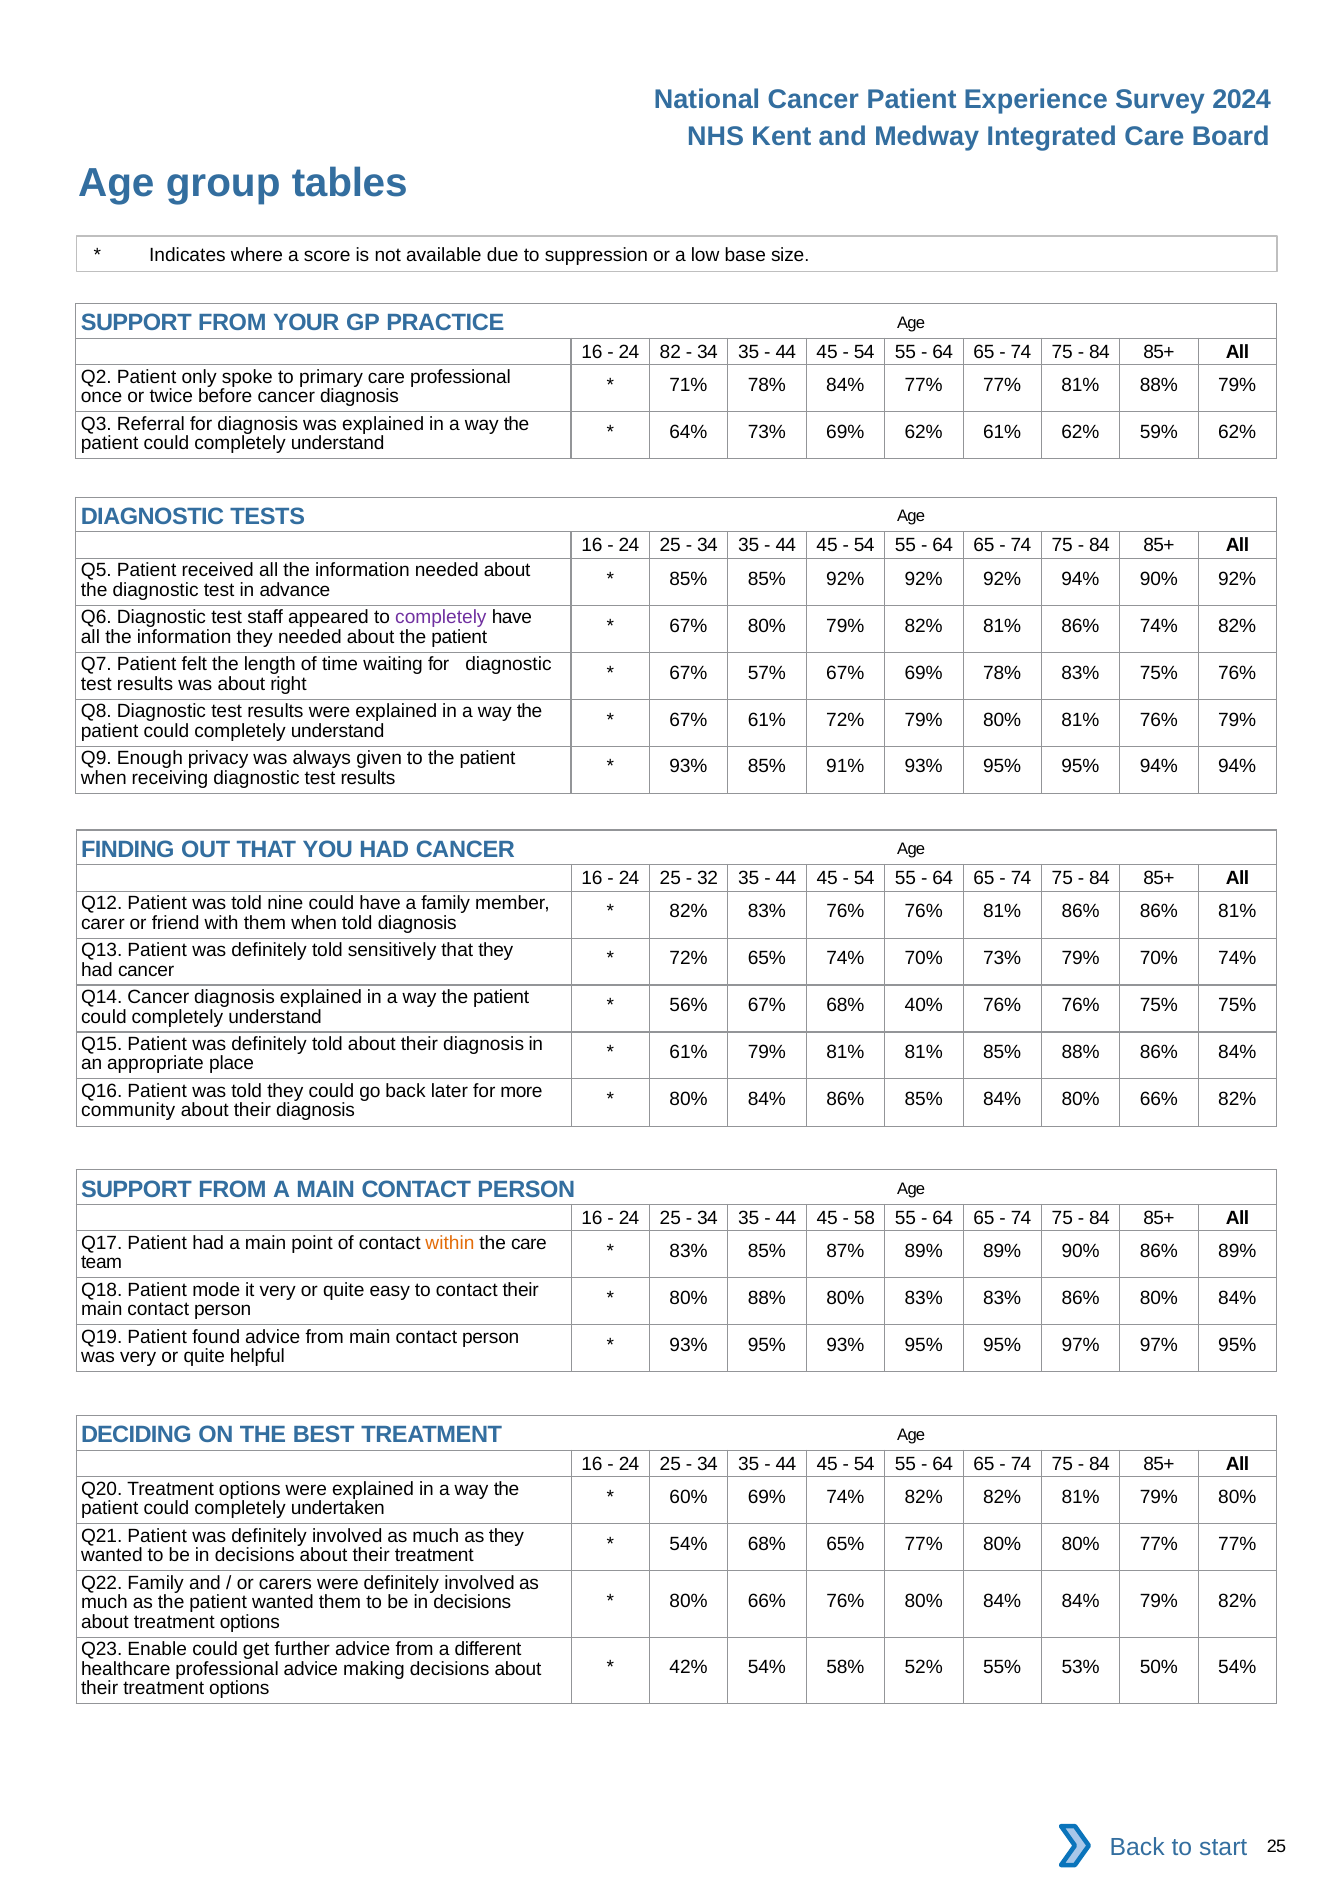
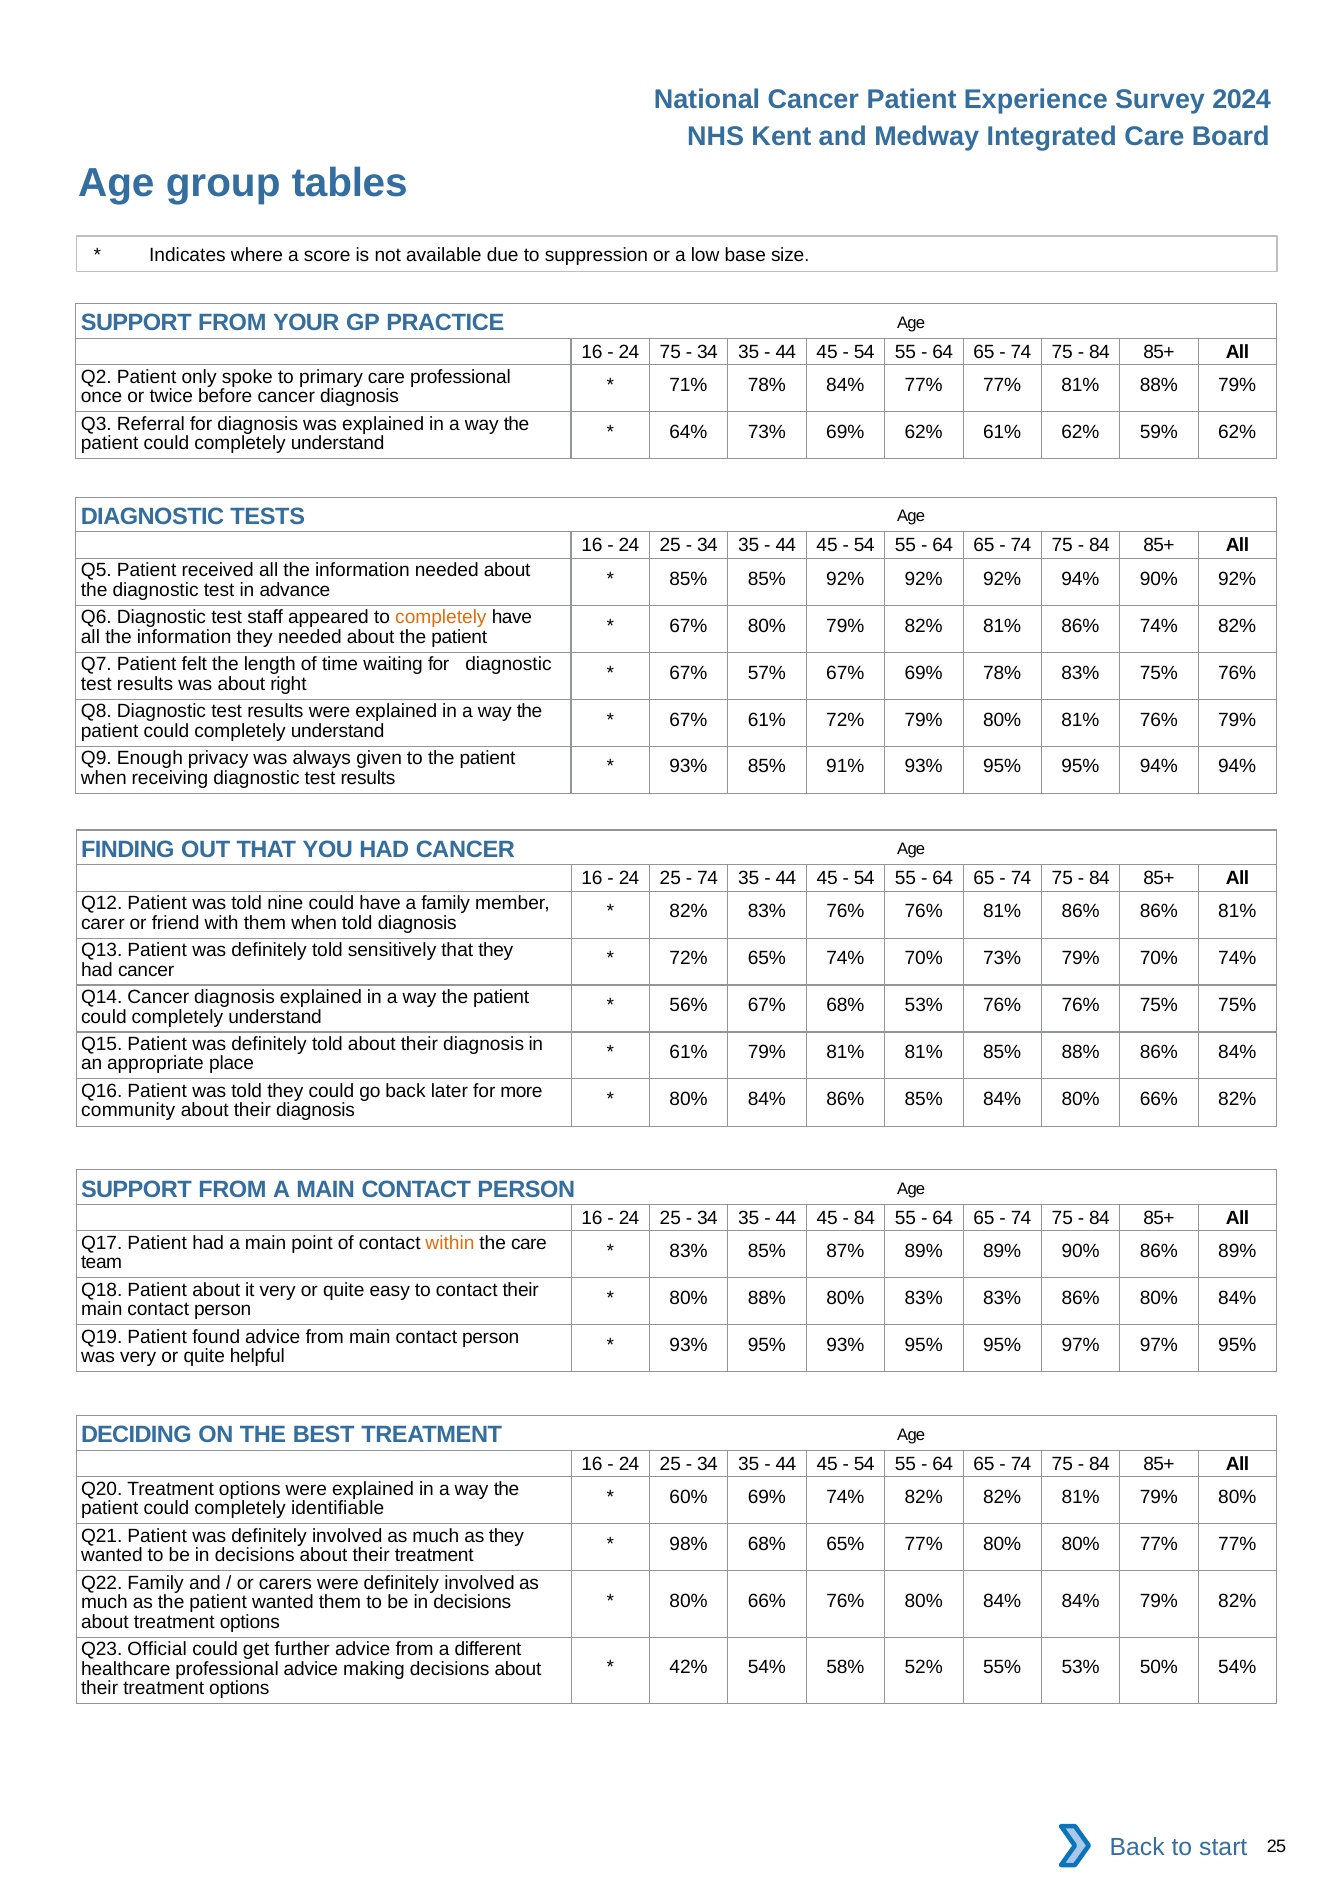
24 82: 82 -> 75
completely at (441, 618) colour: purple -> orange
32 at (708, 879): 32 -> 74
68% 40%: 40% -> 53%
58 at (864, 1219): 58 -> 84
Patient mode: mode -> about
undertaken: undertaken -> identifiable
54% at (689, 1545): 54% -> 98%
Enable: Enable -> Official
